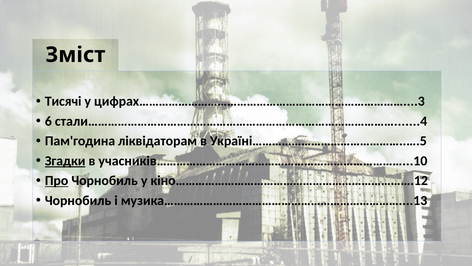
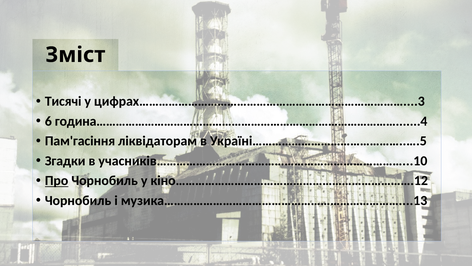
стали………………………………………………………………………………….......4: стали………………………………………………………………………………….......4 -> година………………………………………………………………………………….......4
Пам'година: Пам'година -> Пам'гасіння
Згадки underline: present -> none
